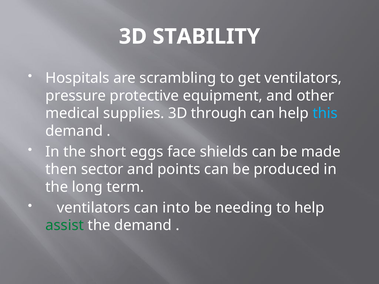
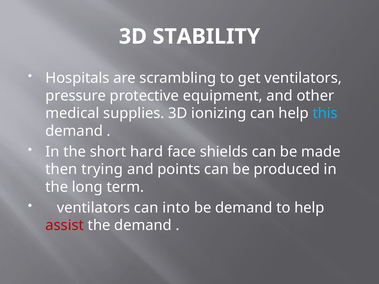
through: through -> ionizing
eggs: eggs -> hard
sector: sector -> trying
be needing: needing -> demand
assist colour: green -> red
